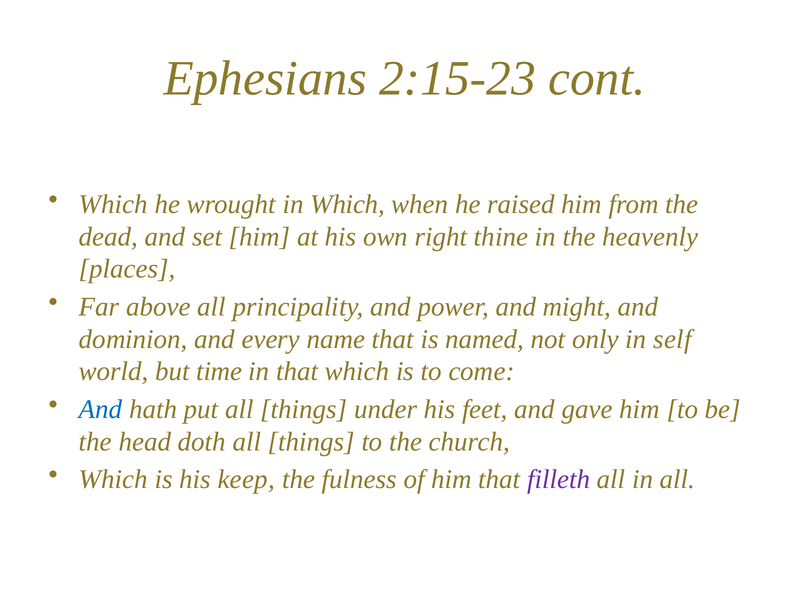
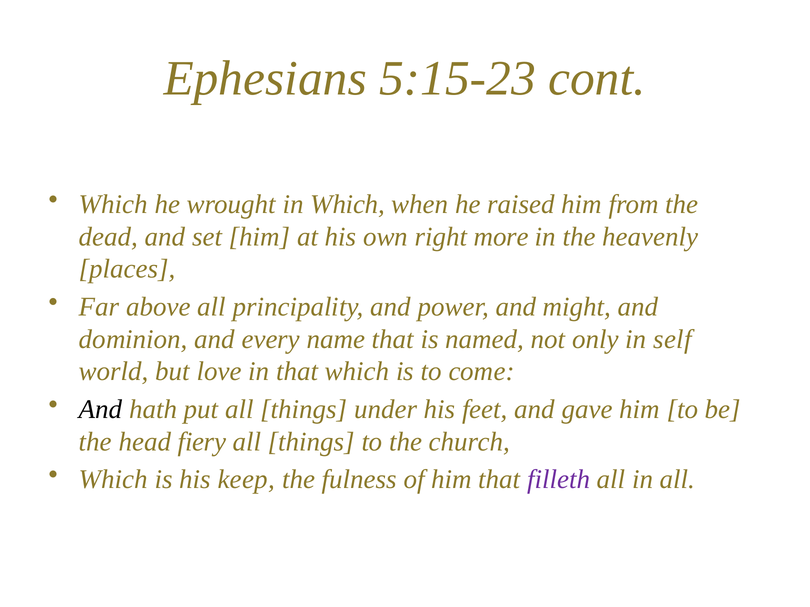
2:15-23: 2:15-23 -> 5:15-23
thine: thine -> more
time: time -> love
And at (101, 410) colour: blue -> black
doth: doth -> fiery
